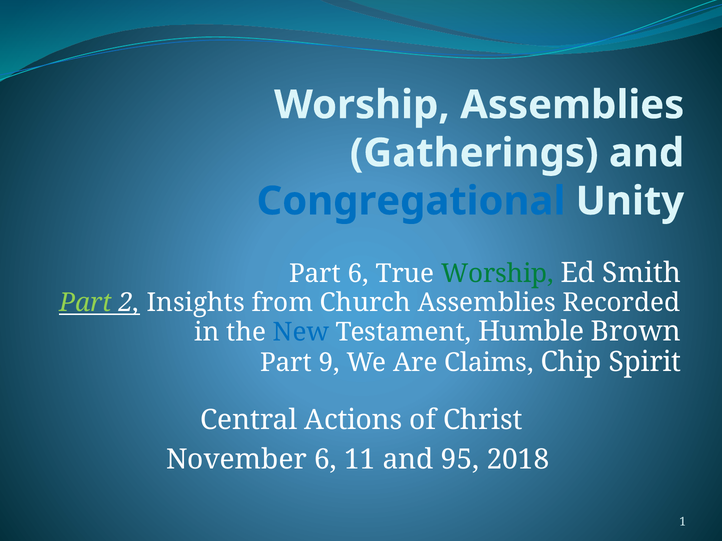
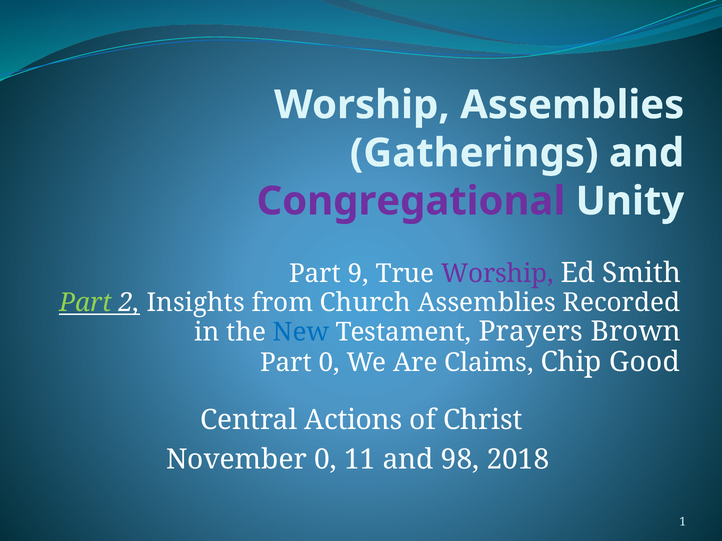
Congregational colour: blue -> purple
Part 6: 6 -> 9
Worship at (497, 274) colour: green -> purple
Humble: Humble -> Prayers
Part 9: 9 -> 0
Spirit: Spirit -> Good
November 6: 6 -> 0
95: 95 -> 98
